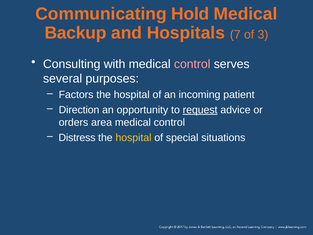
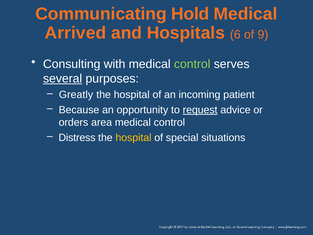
Backup: Backup -> Arrived
7: 7 -> 6
3: 3 -> 9
control at (192, 64) colour: pink -> light green
several underline: none -> present
Factors: Factors -> Greatly
Direction: Direction -> Because
